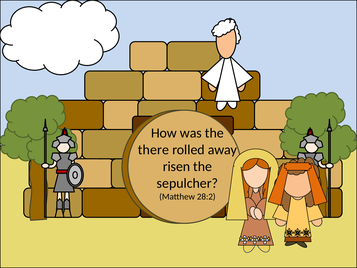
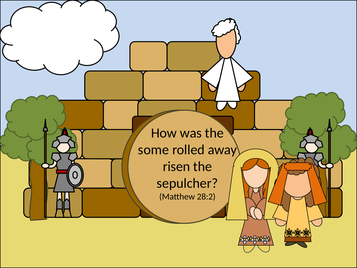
there: there -> some
